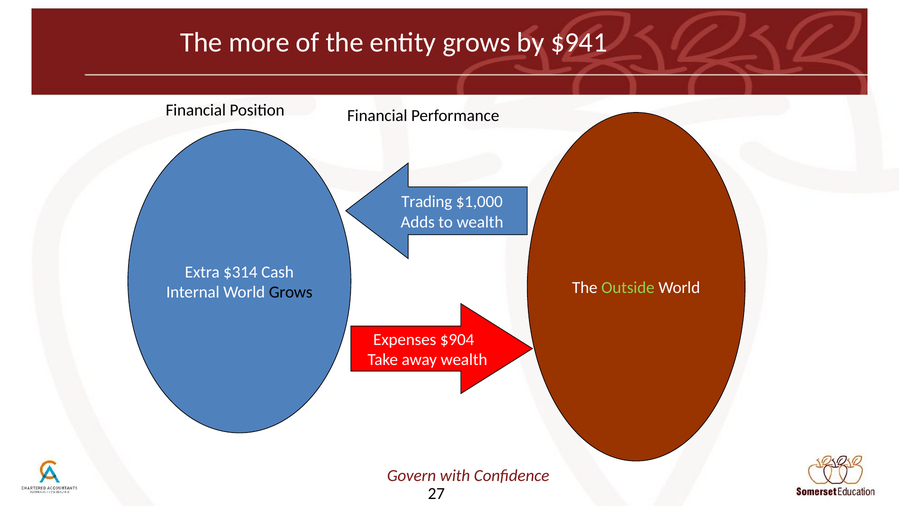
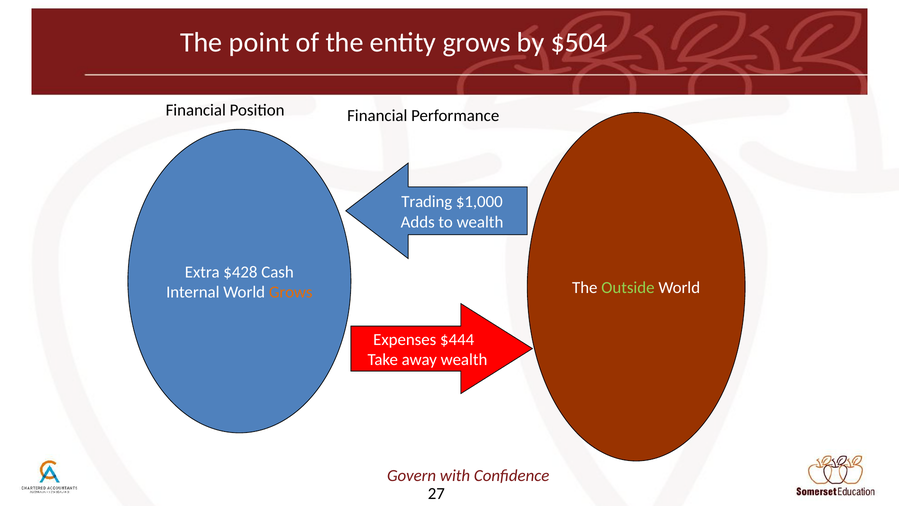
more: more -> point
$941: $941 -> $504
$314: $314 -> $428
Grows at (291, 292) colour: black -> orange
$904: $904 -> $444
